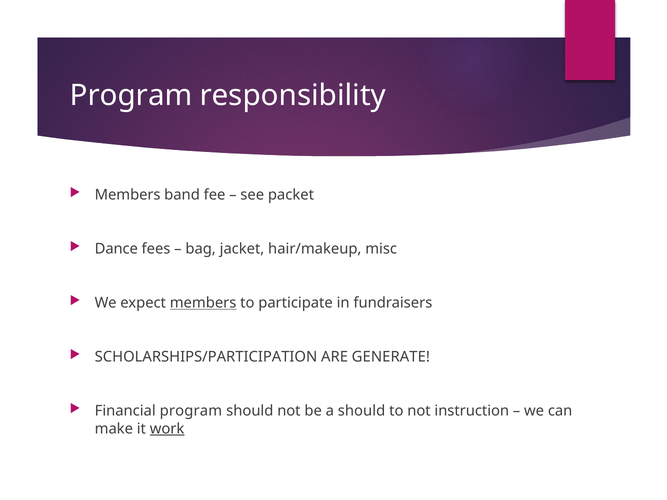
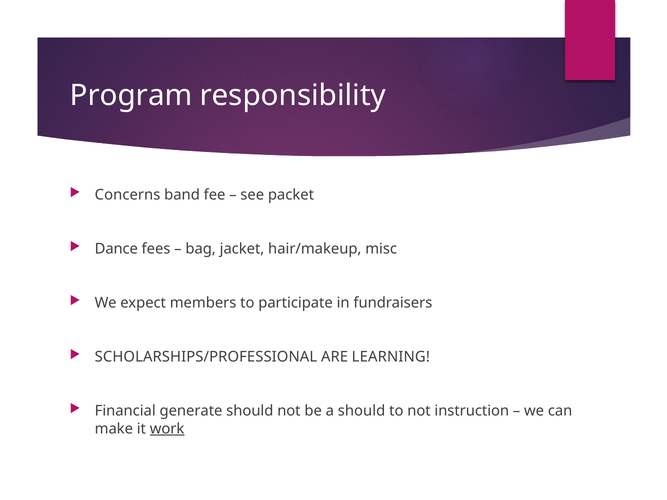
Members at (128, 195): Members -> Concerns
members at (203, 303) underline: present -> none
SCHOLARSHIPS/PARTICIPATION: SCHOLARSHIPS/PARTICIPATION -> SCHOLARSHIPS/PROFESSIONAL
GENERATE: GENERATE -> LEARNING
Financial program: program -> generate
